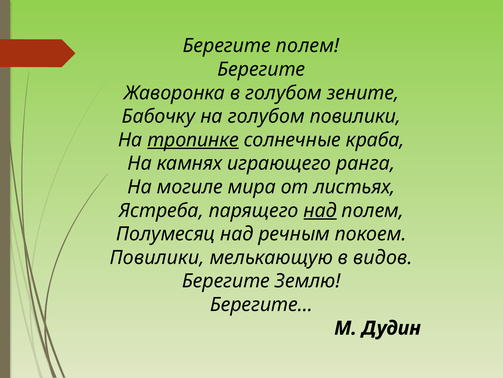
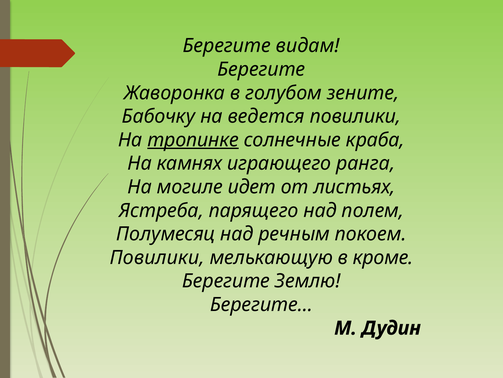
Берегите полем: полем -> видам
на голубом: голубом -> ведется
мира: мира -> идет
над at (320, 210) underline: present -> none
видов: видов -> кроме
